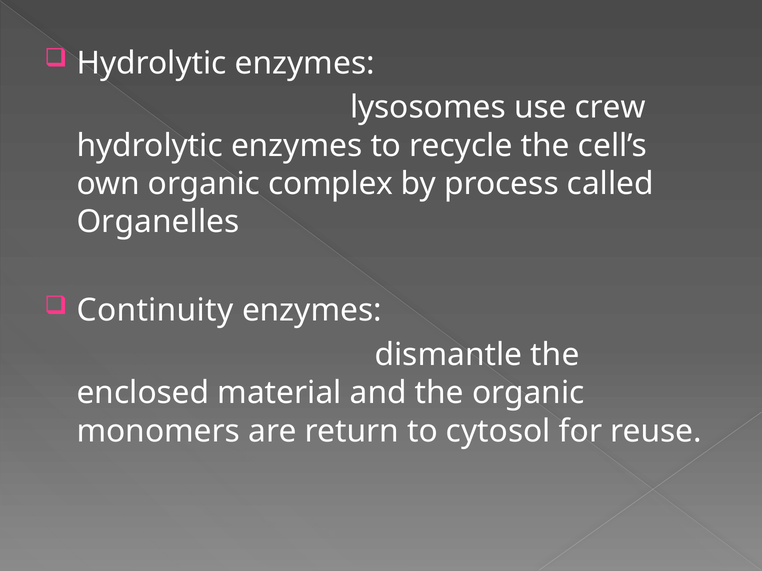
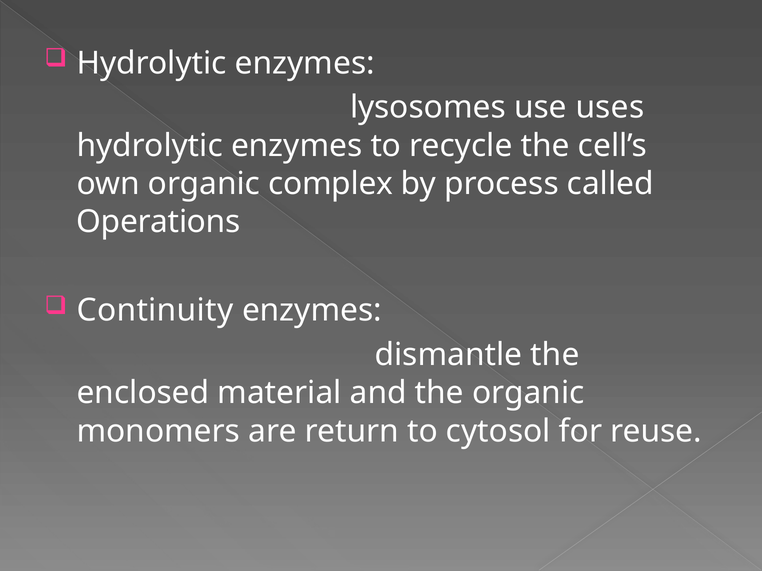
crew: crew -> uses
Organelles: Organelles -> Operations
